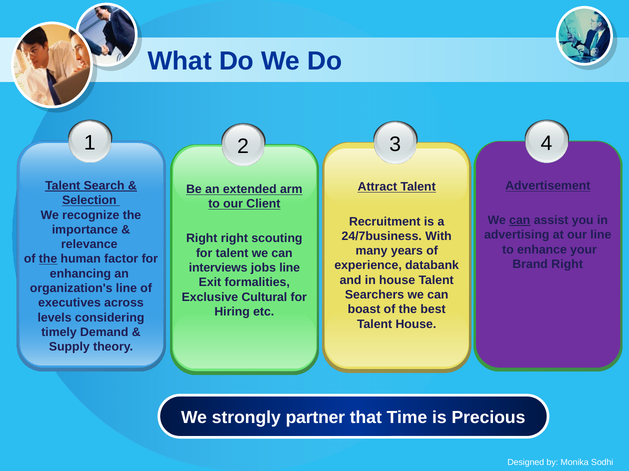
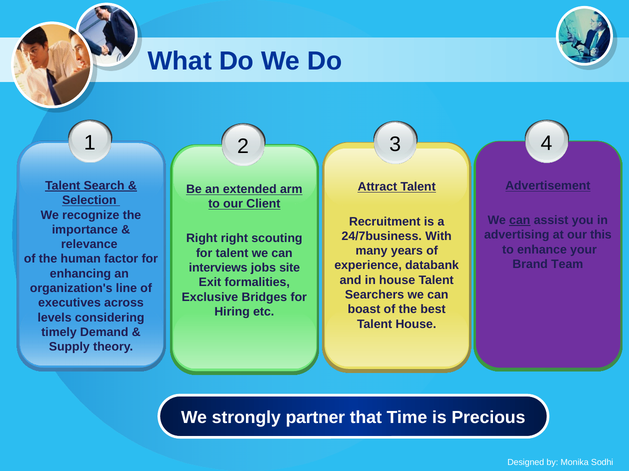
our line: line -> this
the at (48, 259) underline: present -> none
Brand Right: Right -> Team
jobs line: line -> site
Cultural: Cultural -> Bridges
